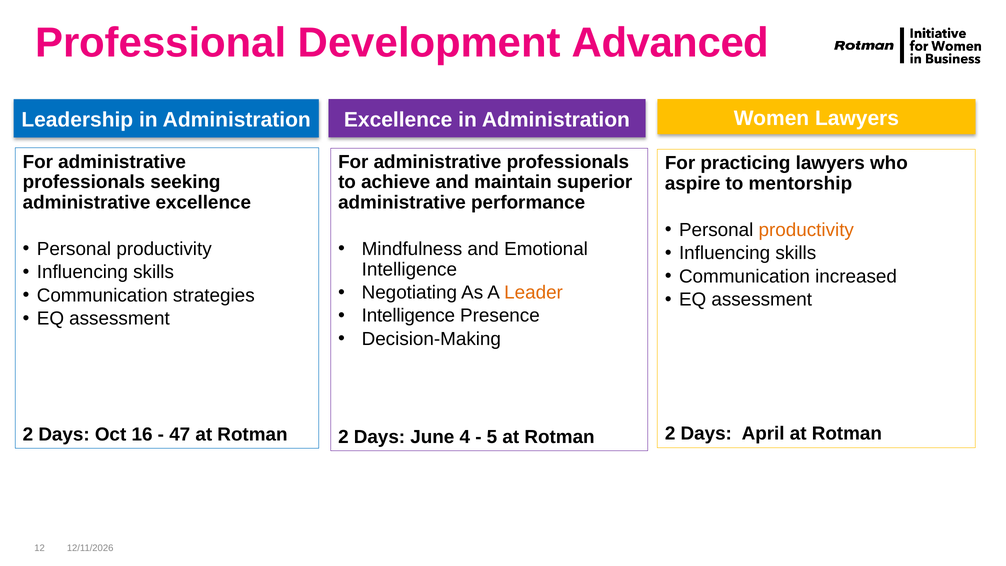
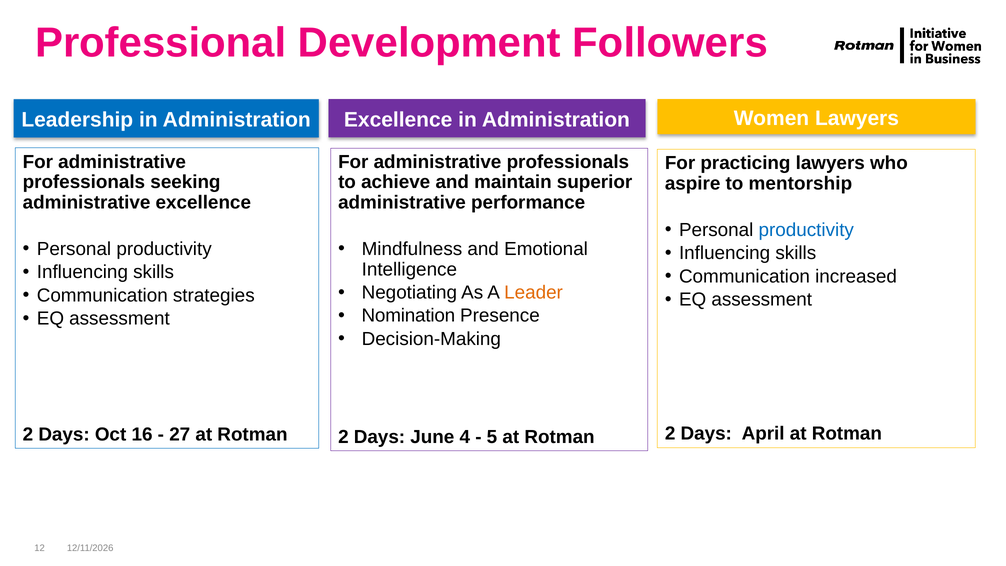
Advanced: Advanced -> Followers
productivity at (806, 230) colour: orange -> blue
Intelligence at (408, 316): Intelligence -> Nomination
47: 47 -> 27
